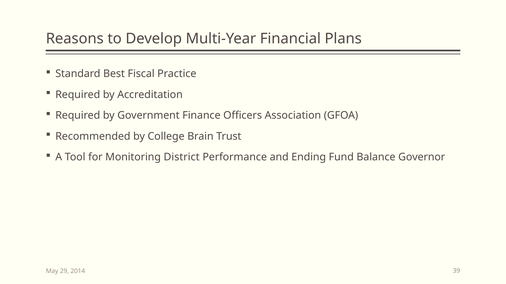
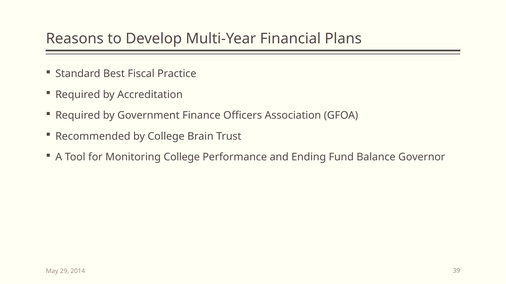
Monitoring District: District -> College
